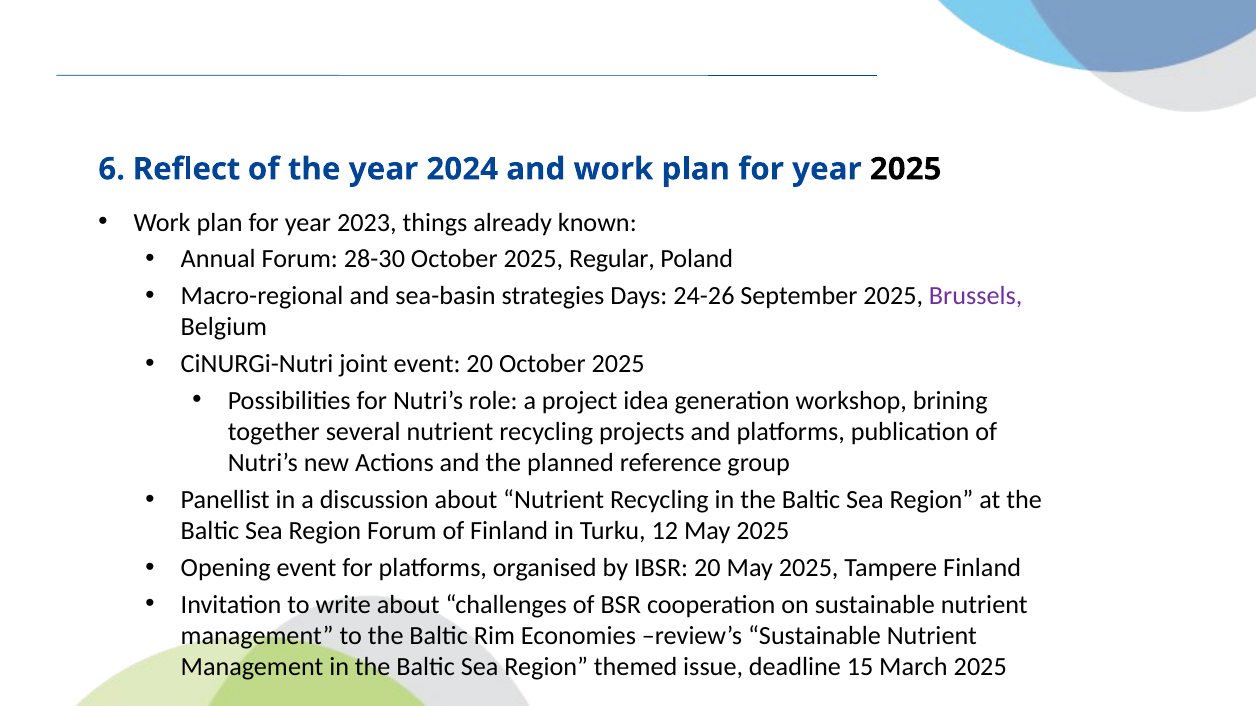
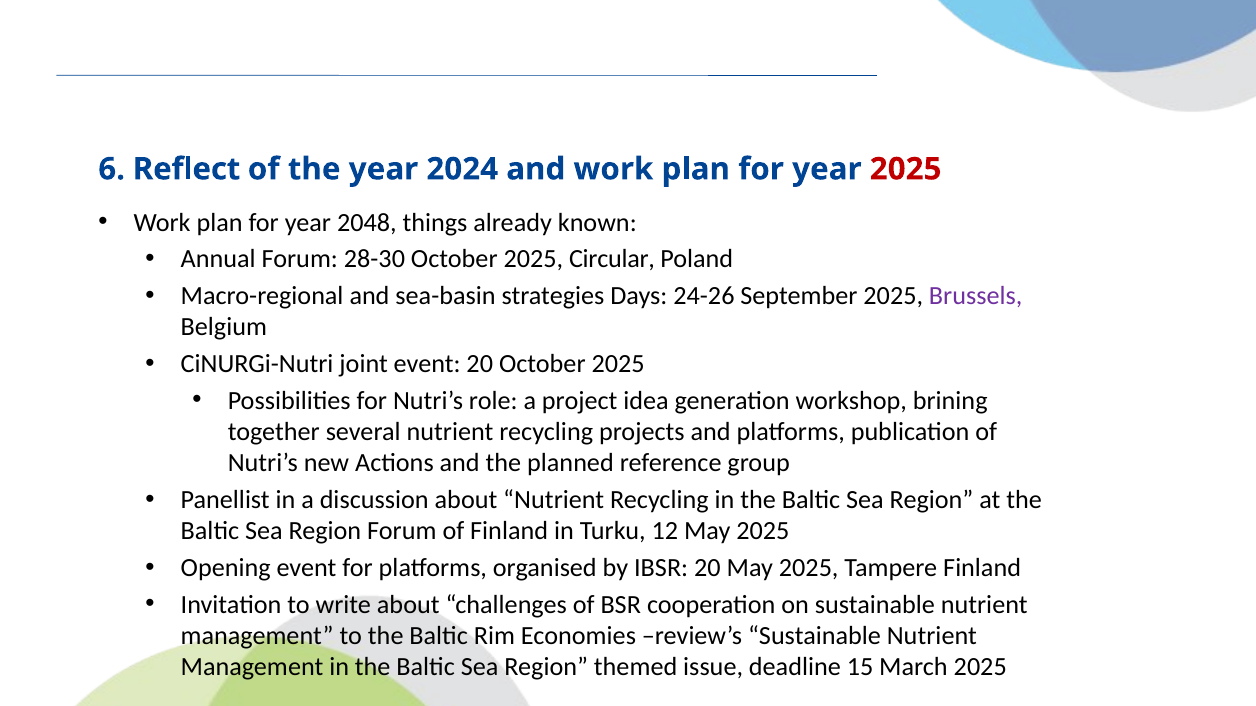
2025 at (906, 169) colour: black -> red
2023: 2023 -> 2048
Regular: Regular -> Circular
